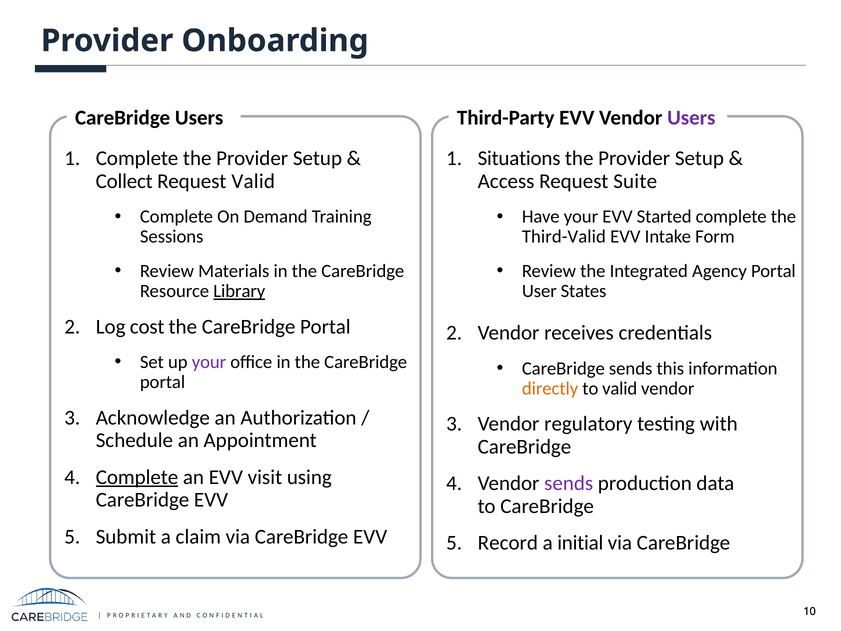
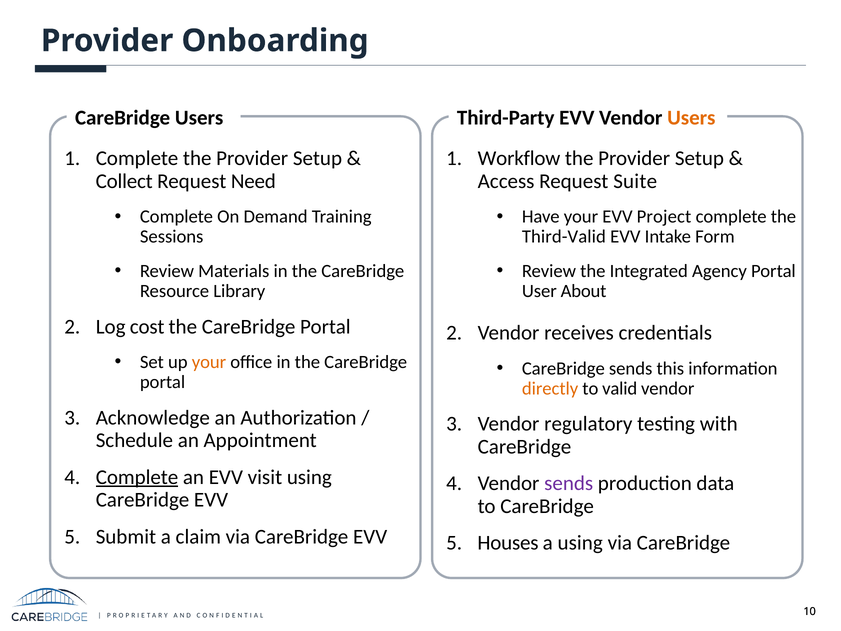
Users at (691, 118) colour: purple -> orange
Situations: Situations -> Workflow
Request Valid: Valid -> Need
Started: Started -> Project
Library underline: present -> none
States: States -> About
your at (209, 362) colour: purple -> orange
Record: Record -> Houses
a initial: initial -> using
